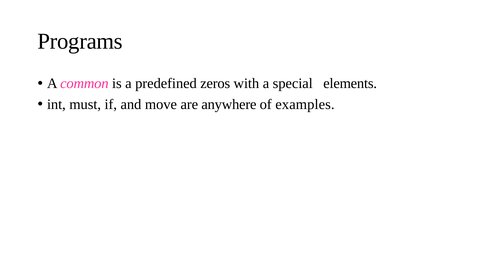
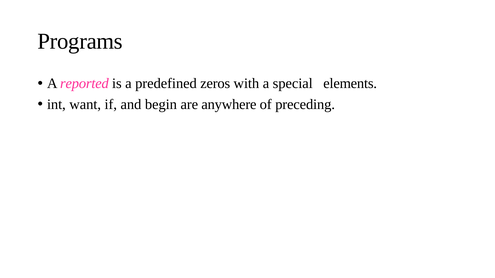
common: common -> reported
must: must -> want
move: move -> begin
examples: examples -> preceding
